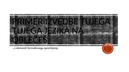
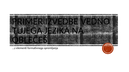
IZVEDBE TUJEGA: TUJEGA -> VEDNO
